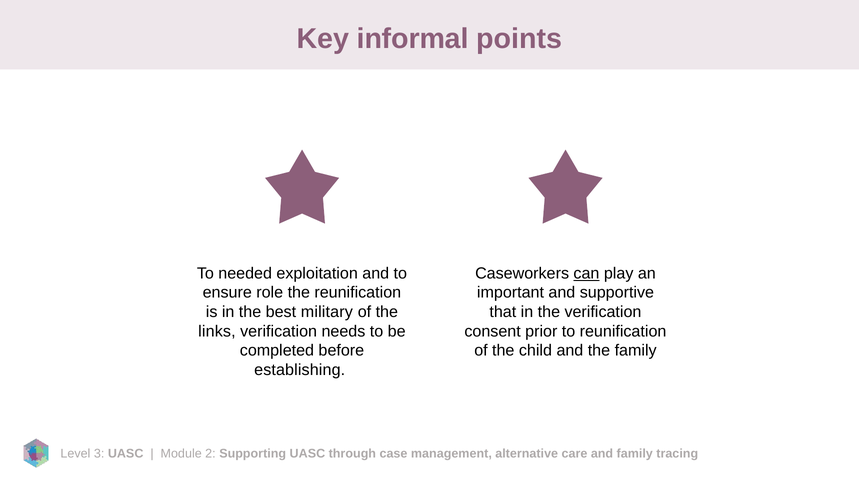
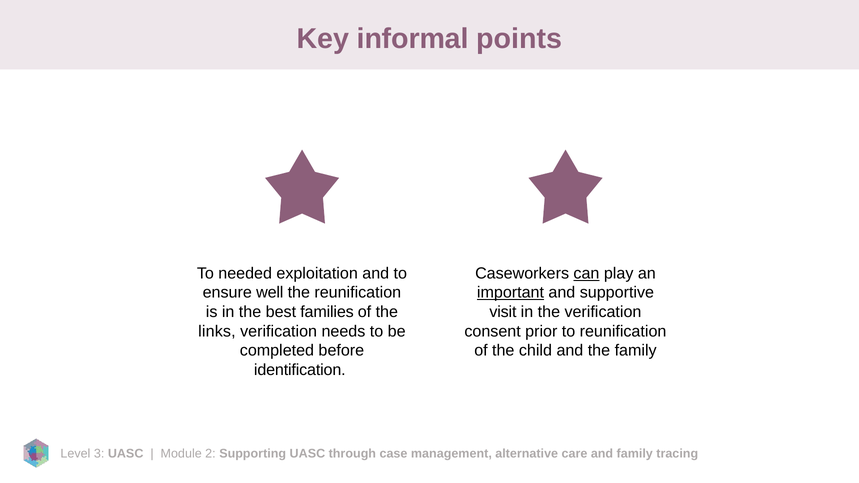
role: role -> well
important underline: none -> present
military: military -> families
that: that -> visit
establishing: establishing -> identification
